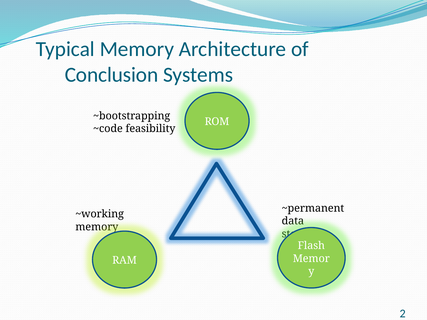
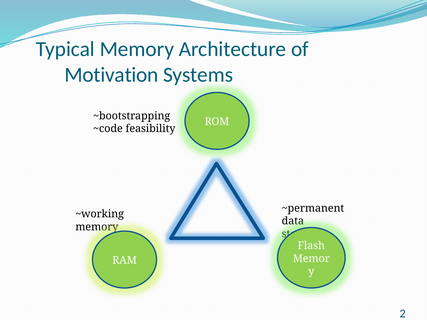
Conclusion: Conclusion -> Motivation
